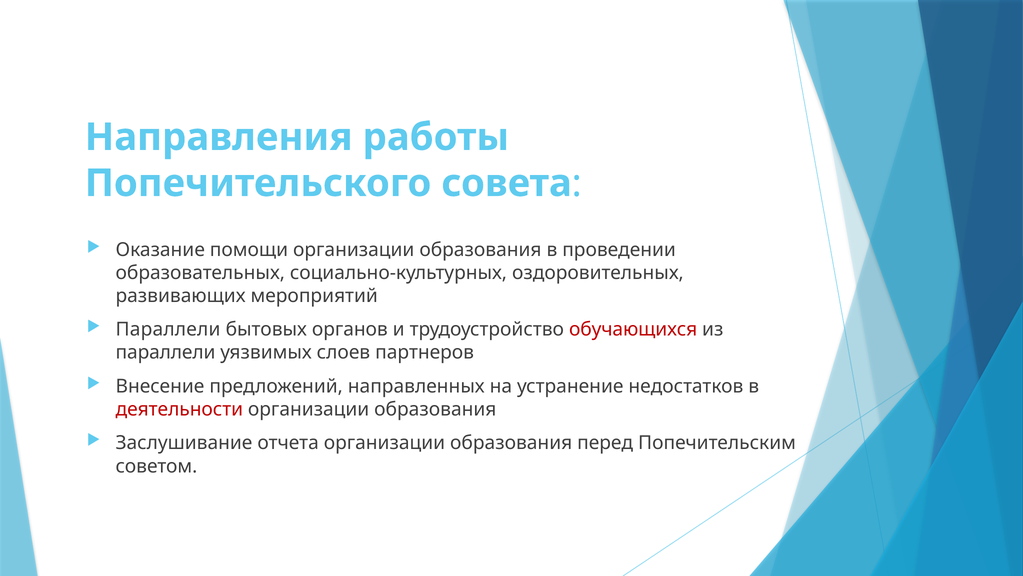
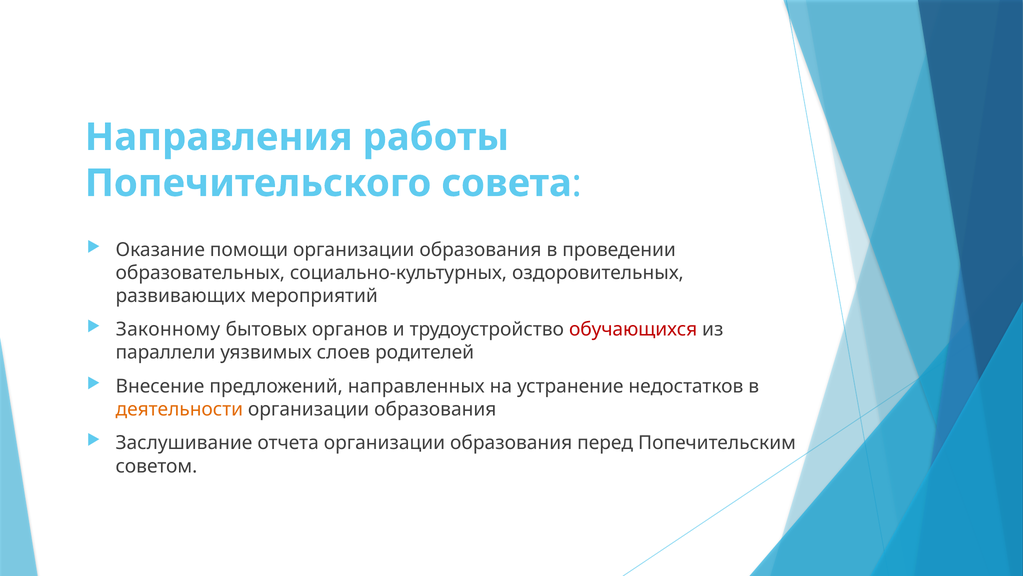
Параллели at (168, 329): Параллели -> Законному
партнеров: партнеров -> родителей
деятельности colour: red -> orange
